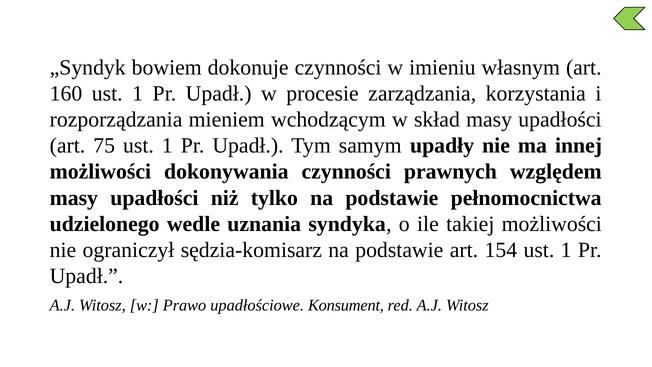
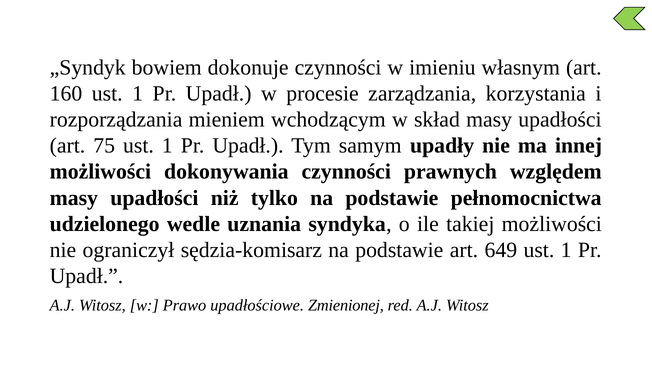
154: 154 -> 649
Konsument: Konsument -> Zmienionej
